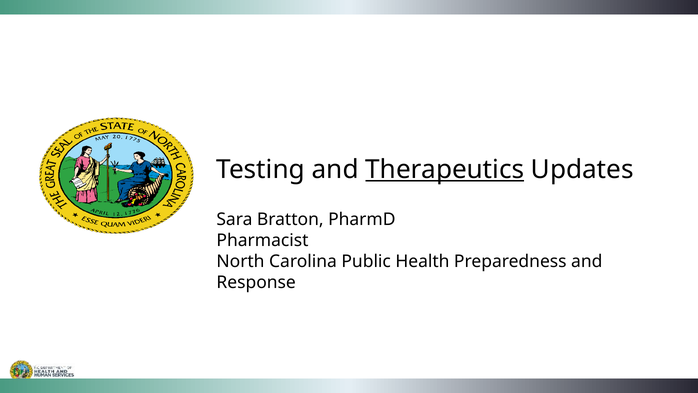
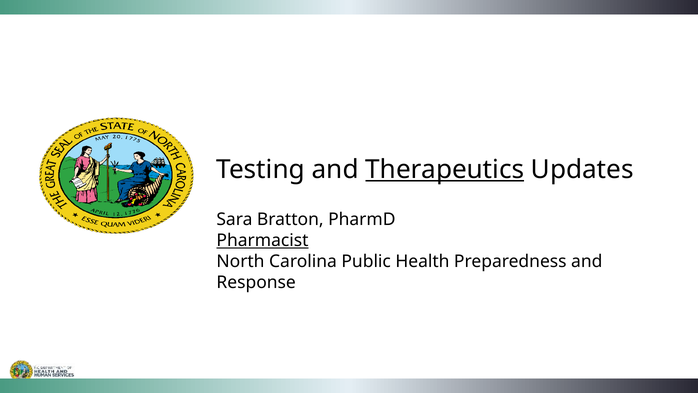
Pharmacist underline: none -> present
